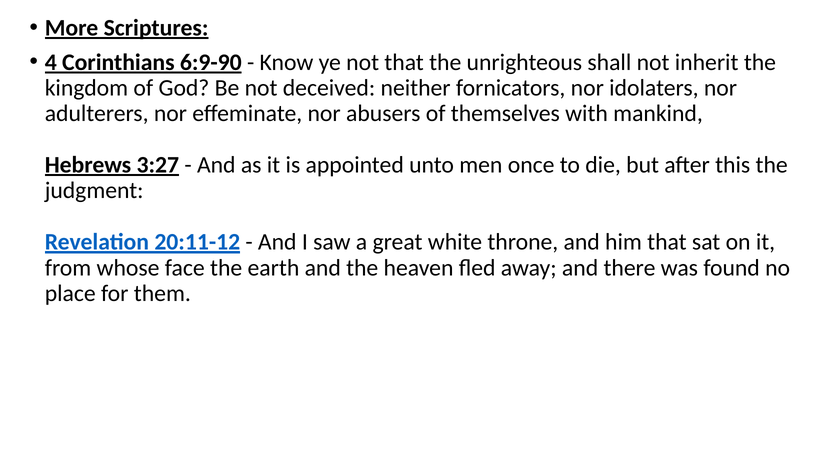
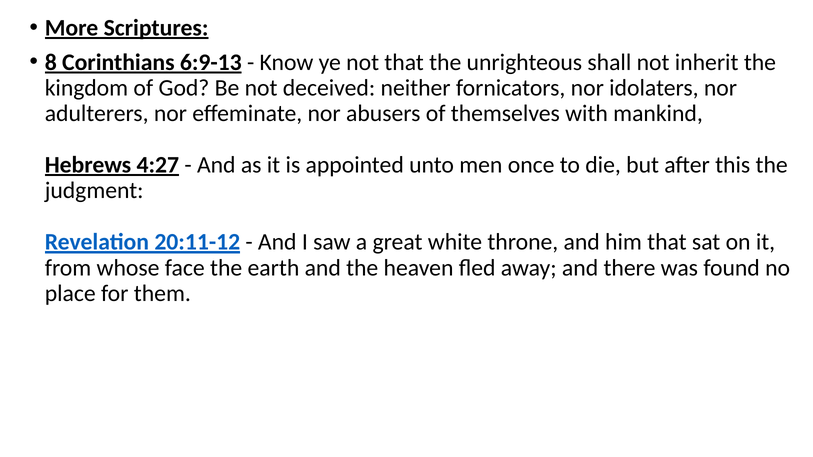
4: 4 -> 8
6:9-90: 6:9-90 -> 6:9-13
3:27: 3:27 -> 4:27
